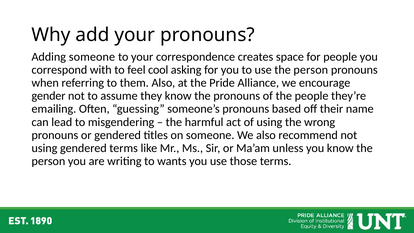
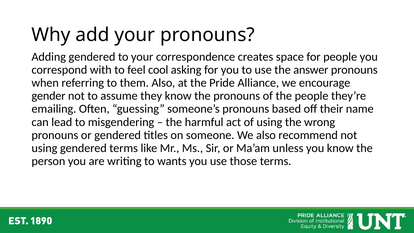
Adding someone: someone -> gendered
use the person: person -> answer
